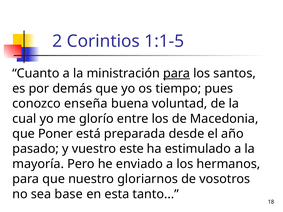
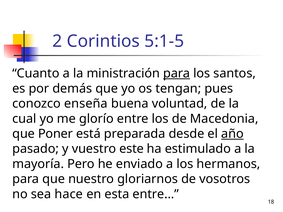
1:1-5: 1:1-5 -> 5:1-5
tiempo: tiempo -> tengan
año underline: none -> present
base: base -> hace
esta tanto: tanto -> entre
